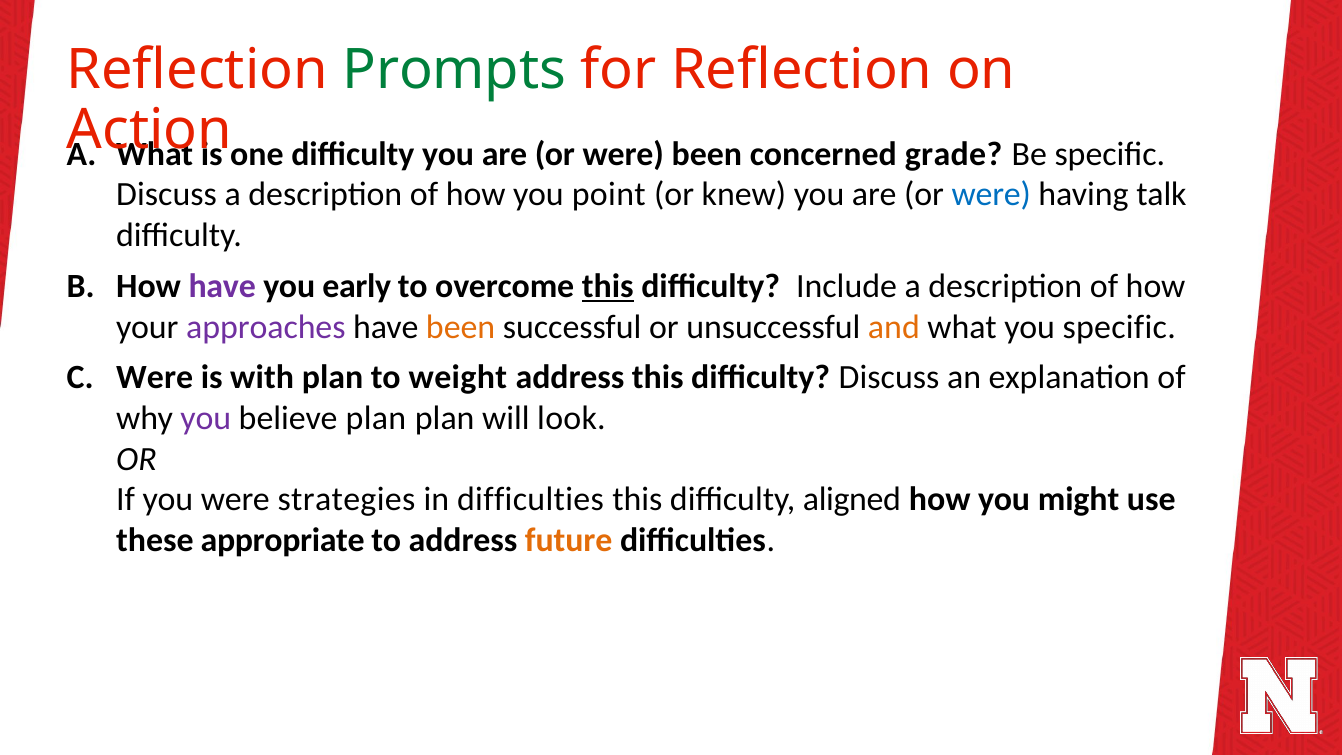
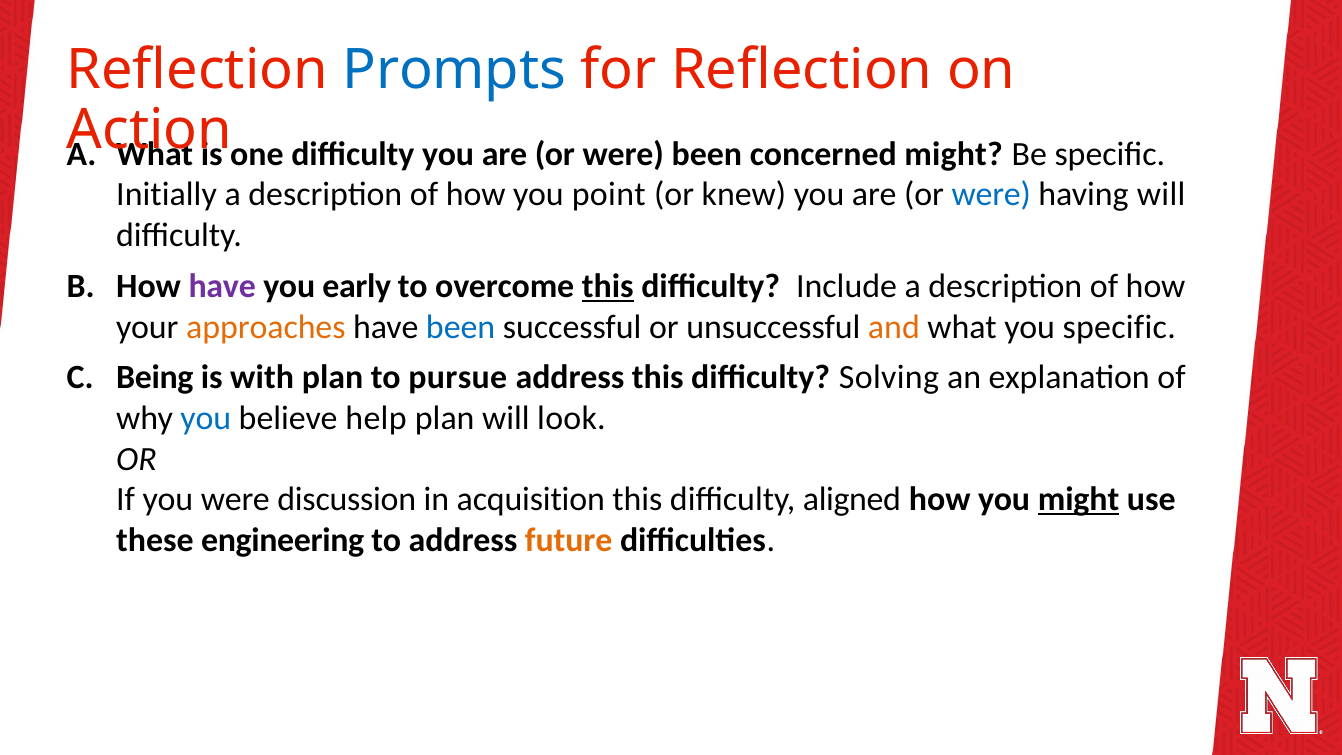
Prompts colour: green -> blue
concerned grade: grade -> might
Discuss at (167, 195): Discuss -> Initially
having talk: talk -> will
approaches colour: purple -> orange
been at (461, 327) colour: orange -> blue
Were at (155, 378): Were -> Being
weight: weight -> pursue
difficulty Discuss: Discuss -> Solving
you at (206, 418) colour: purple -> blue
believe plan: plan -> help
strategies: strategies -> discussion
in difficulties: difficulties -> acquisition
might at (1079, 500) underline: none -> present
appropriate: appropriate -> engineering
